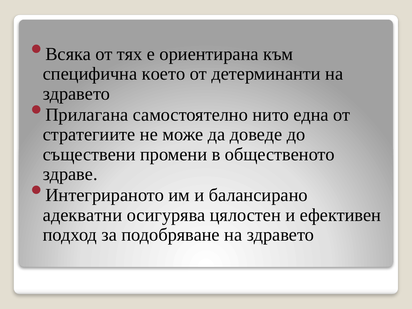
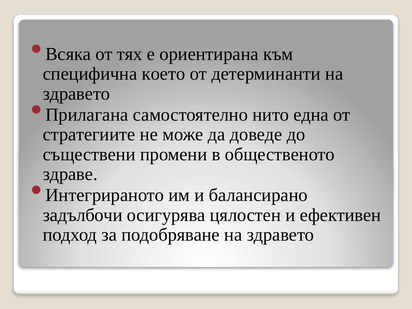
адекватни: адекватни -> задълбочи
